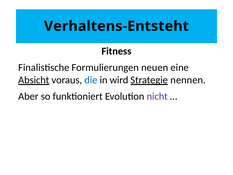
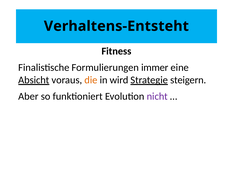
neuen: neuen -> immer
die colour: blue -> orange
nennen: nennen -> steigern
